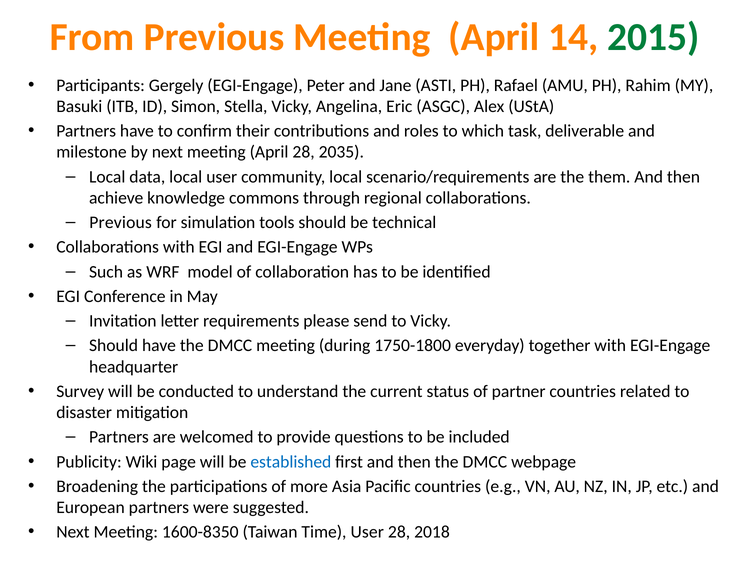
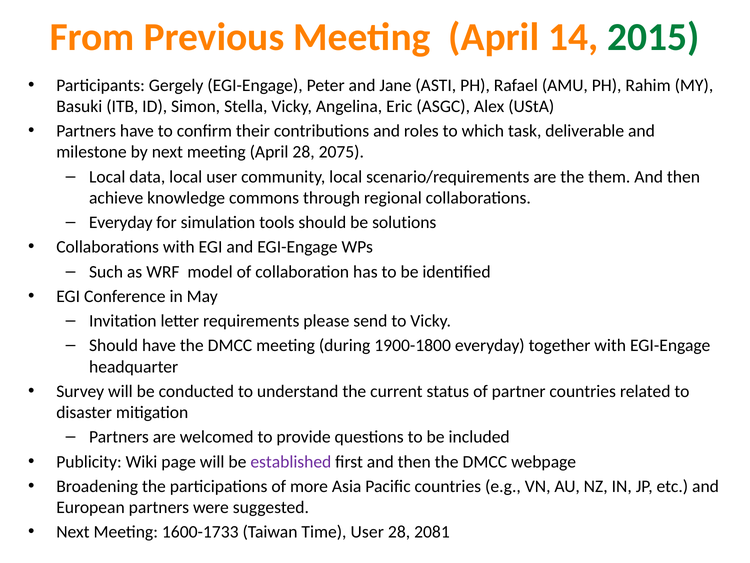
2035: 2035 -> 2075
Previous at (121, 222): Previous -> Everyday
technical: technical -> solutions
1750-1800: 1750-1800 -> 1900-1800
established colour: blue -> purple
1600-8350: 1600-8350 -> 1600-1733
2018: 2018 -> 2081
